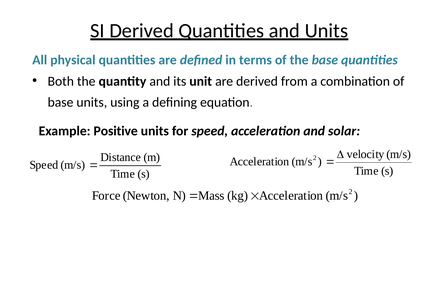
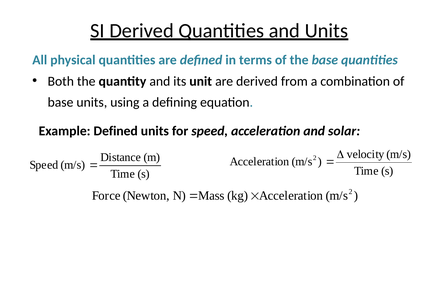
Example Positive: Positive -> Defined
